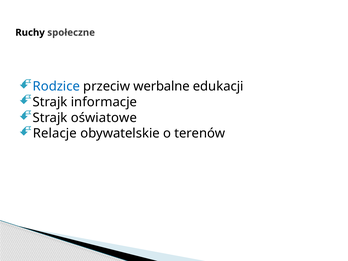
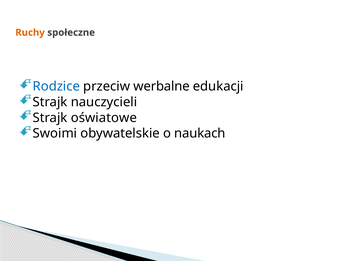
Ruchy colour: black -> orange
informacje: informacje -> nauczycieli
Relacje: Relacje -> Swoimi
terenów: terenów -> naukach
